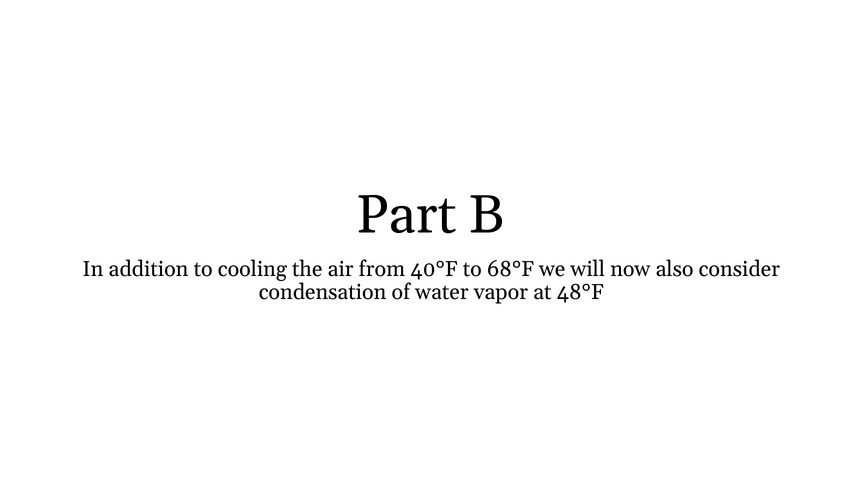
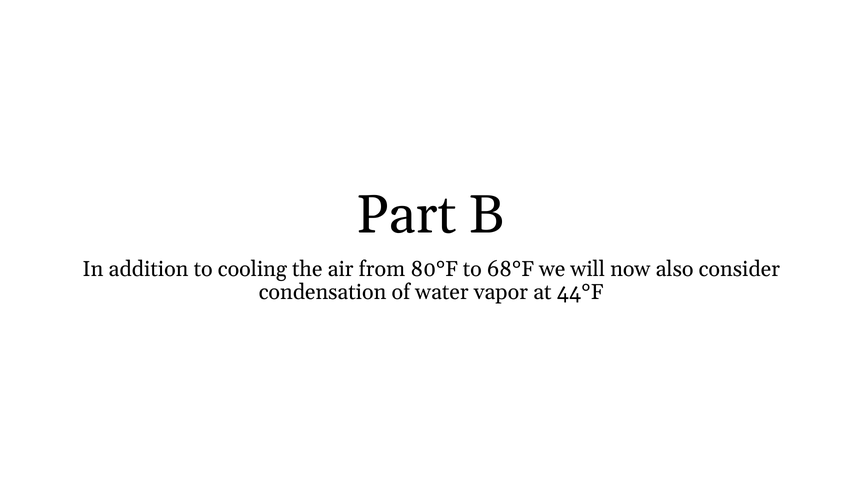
40°F: 40°F -> 80°F
48°F: 48°F -> 44°F
